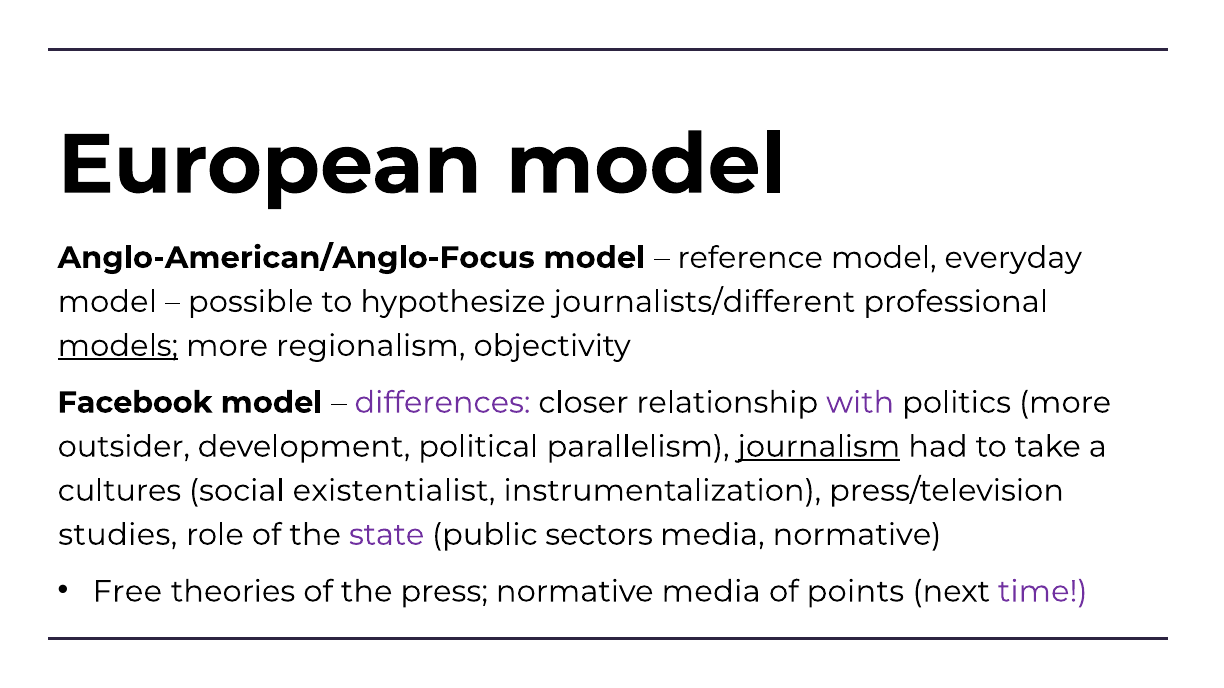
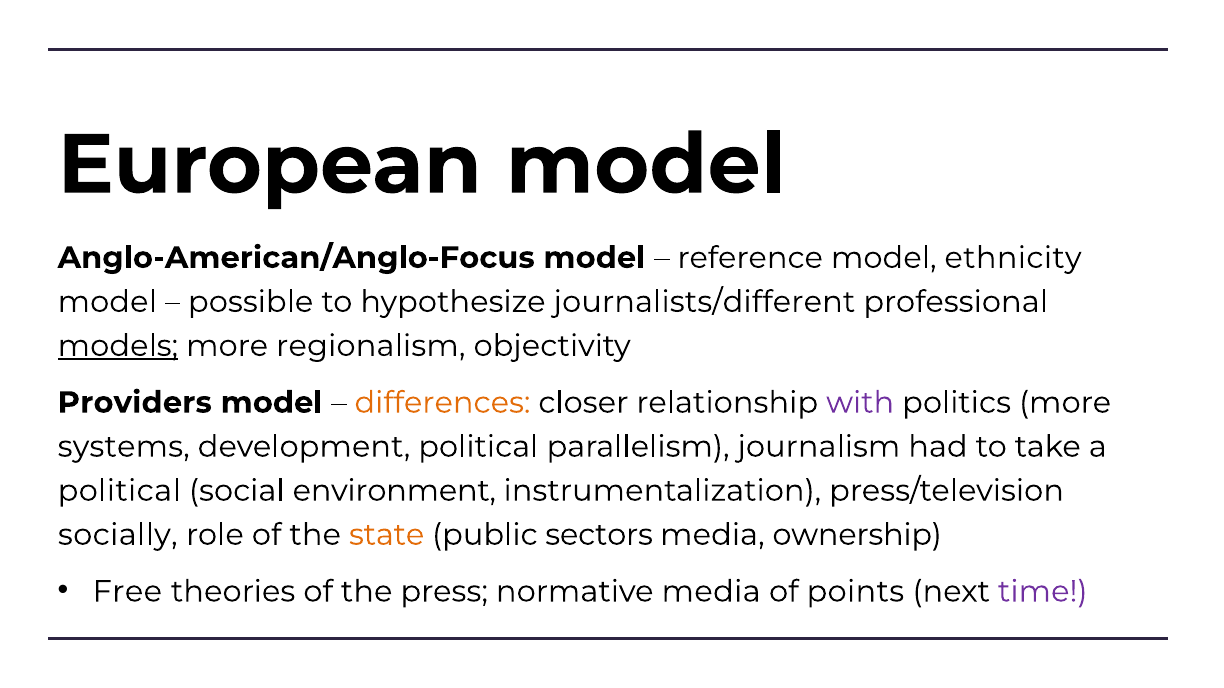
everyday: everyday -> ethnicity
Facebook: Facebook -> Providers
differences colour: purple -> orange
outsider: outsider -> systems
journalism underline: present -> none
cultures at (119, 491): cultures -> political
existentialist: existentialist -> environment
studies: studies -> socially
state colour: purple -> orange
media normative: normative -> ownership
